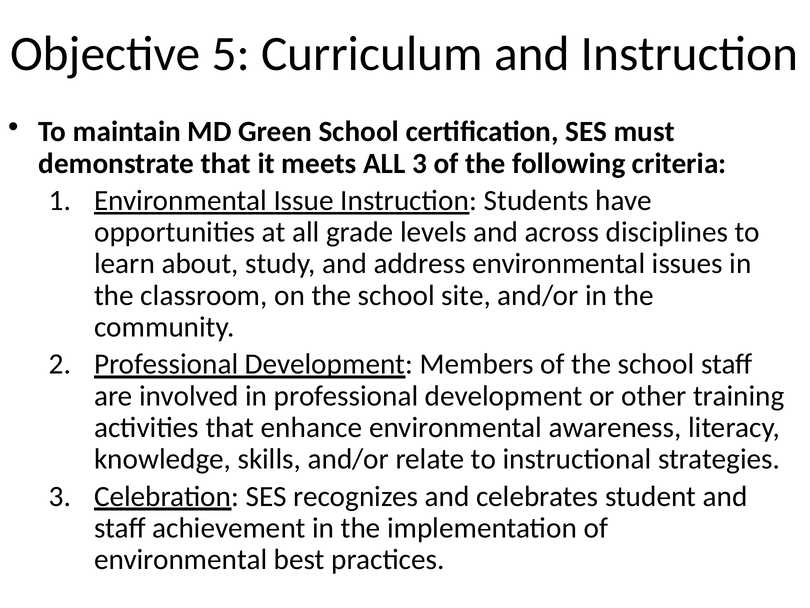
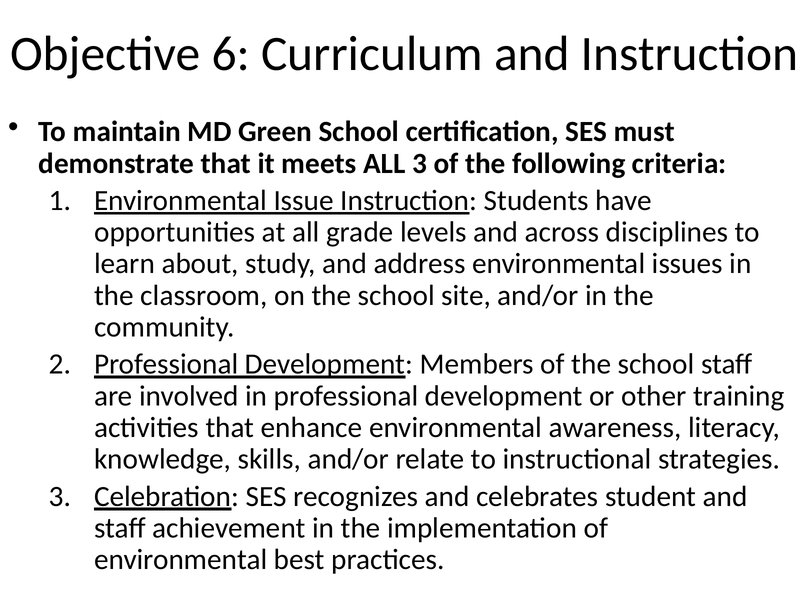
5: 5 -> 6
